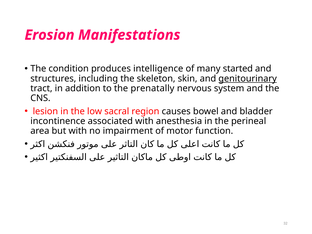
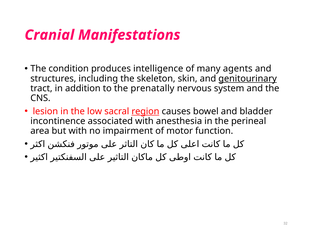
Erosion: Erosion -> Cranial
started: started -> agents
region underline: none -> present
